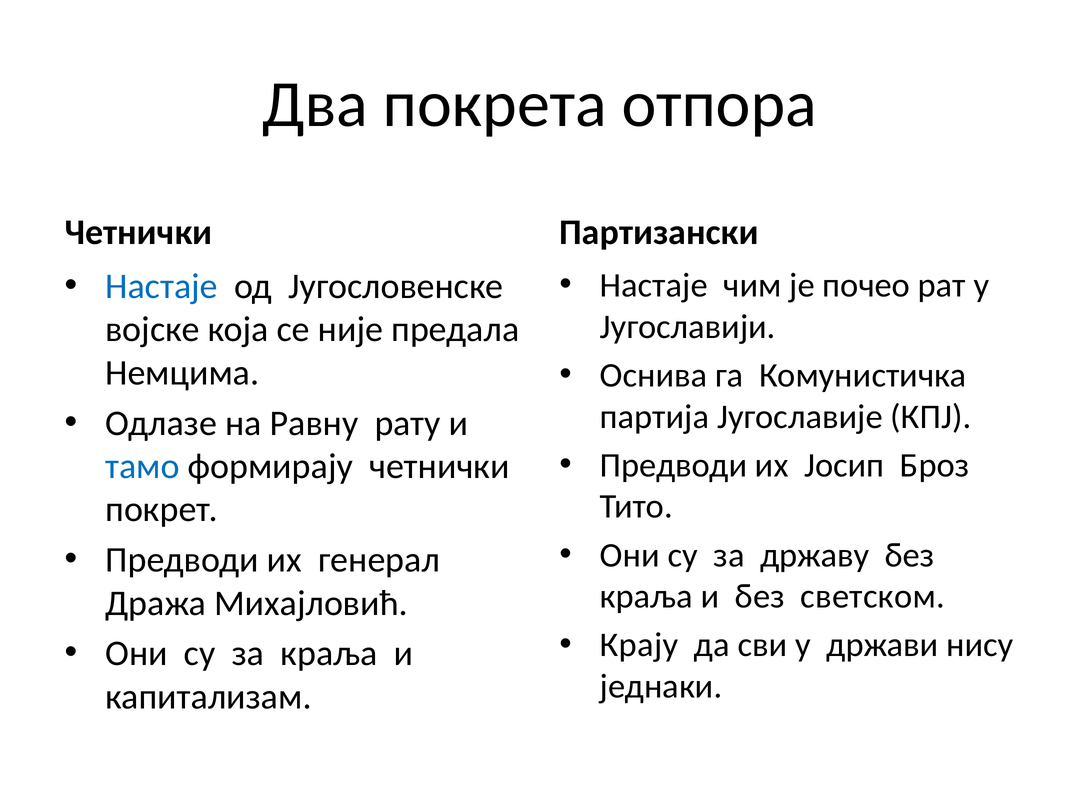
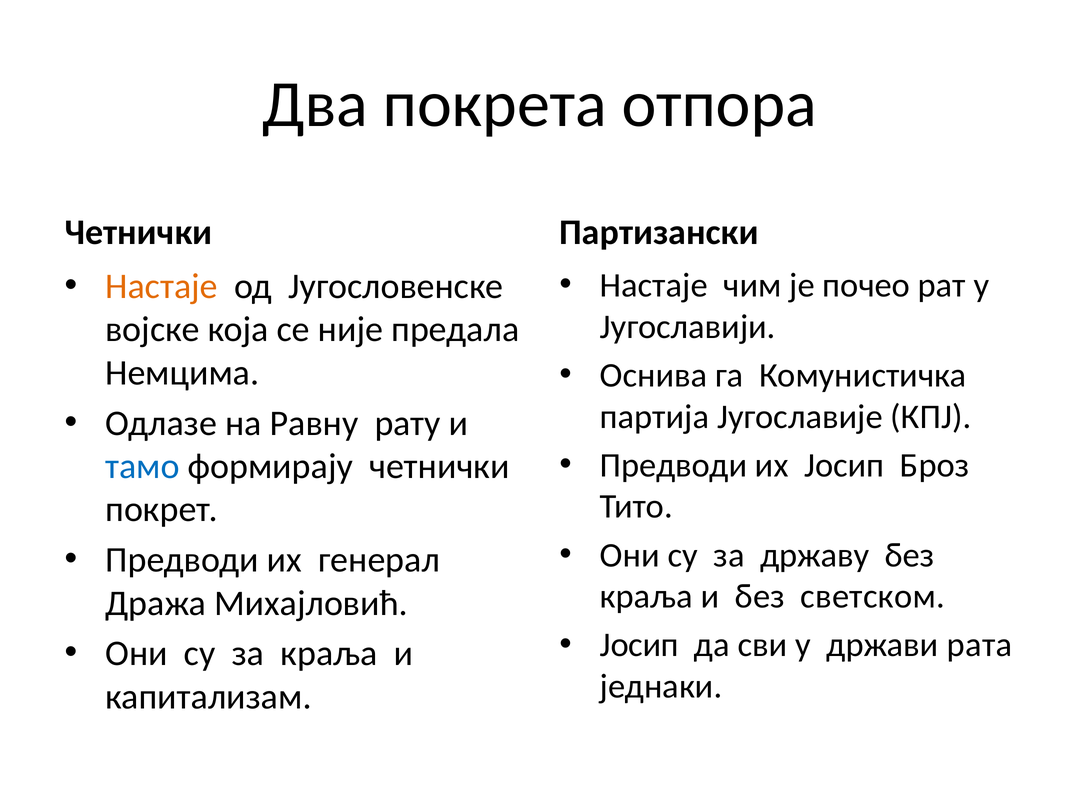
Настаје at (162, 286) colour: blue -> orange
Крају at (639, 645): Крају -> Јосип
нису: нису -> рата
